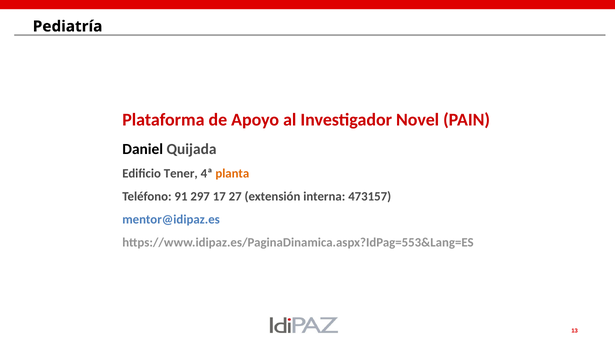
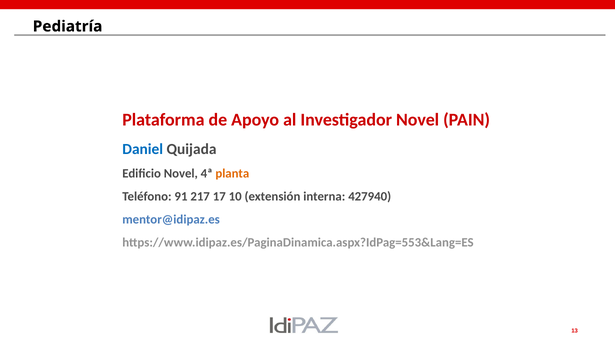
Daniel colour: black -> blue
Edificio Tener: Tener -> Novel
297: 297 -> 217
27: 27 -> 10
473157: 473157 -> 427940
